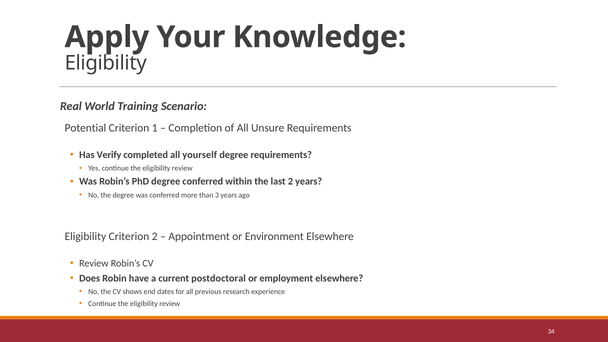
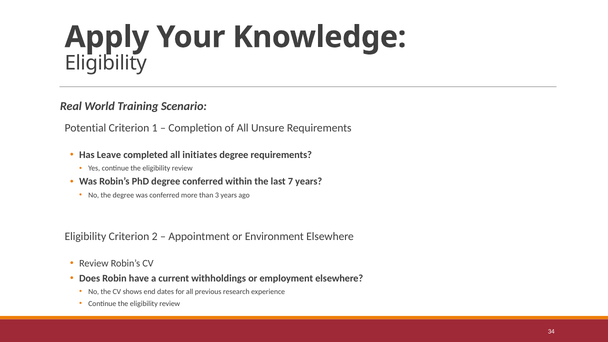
Verify: Verify -> Leave
yourself: yourself -> initiates
last 2: 2 -> 7
postdoctoral: postdoctoral -> withholdings
